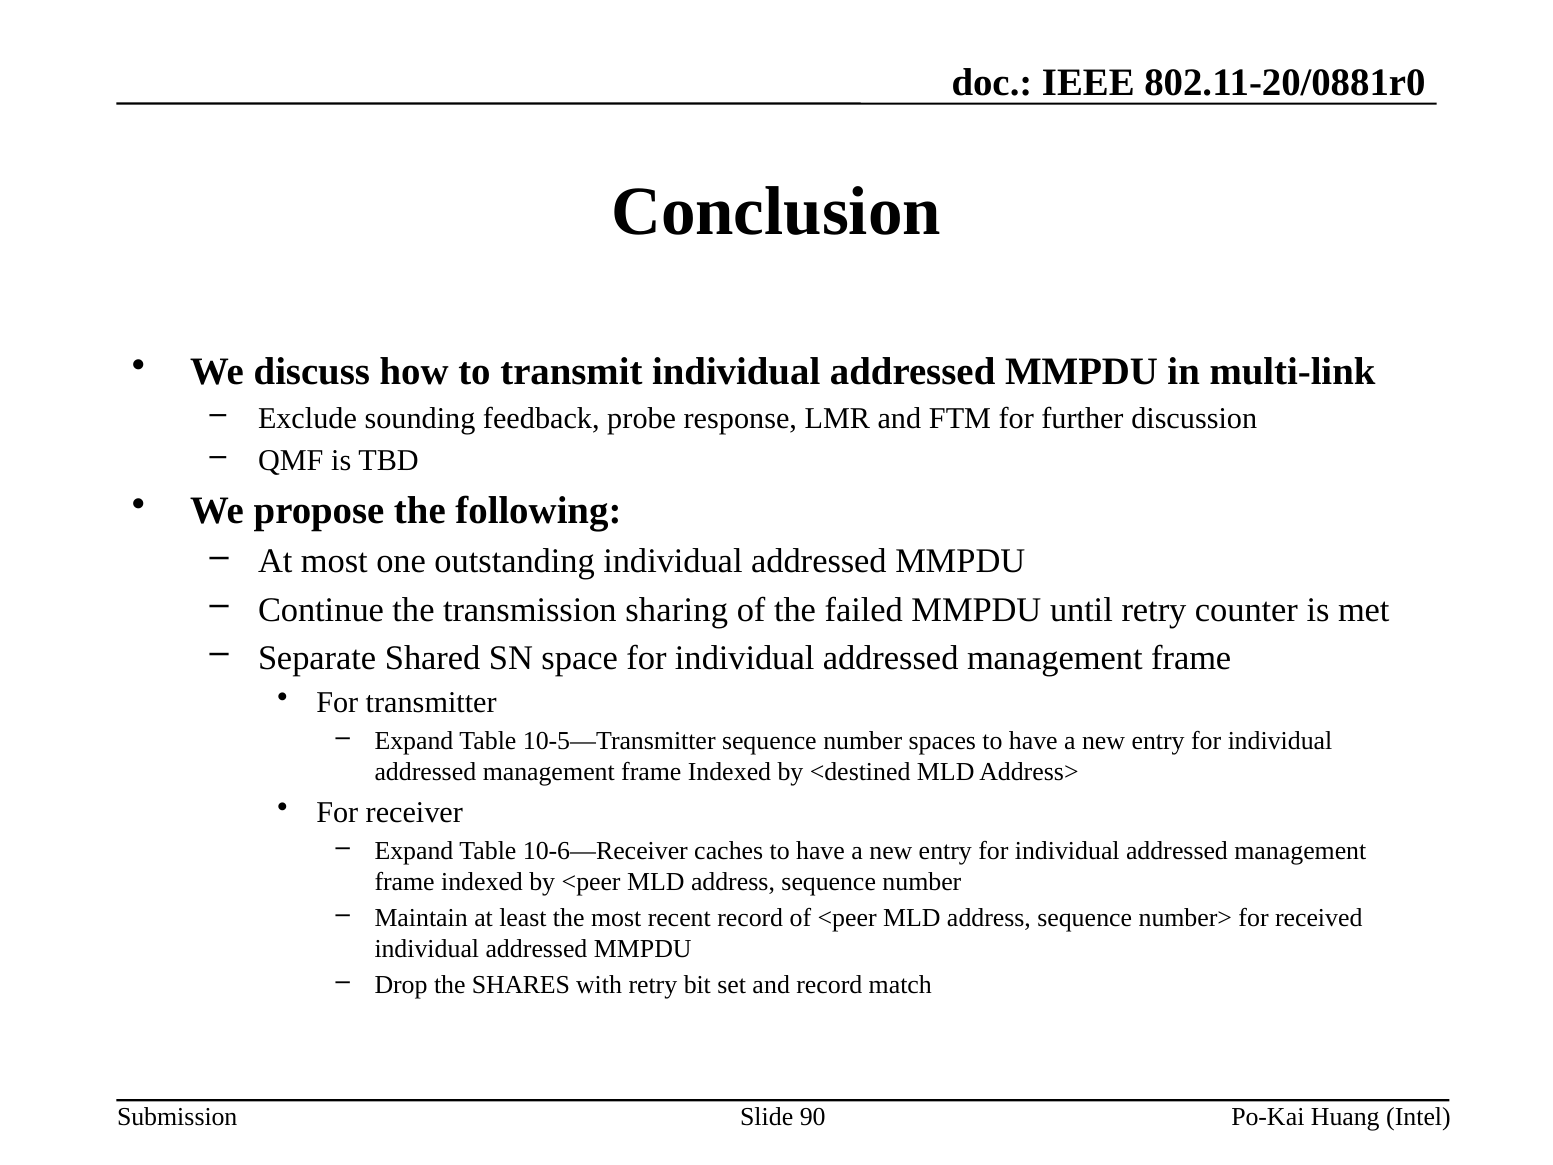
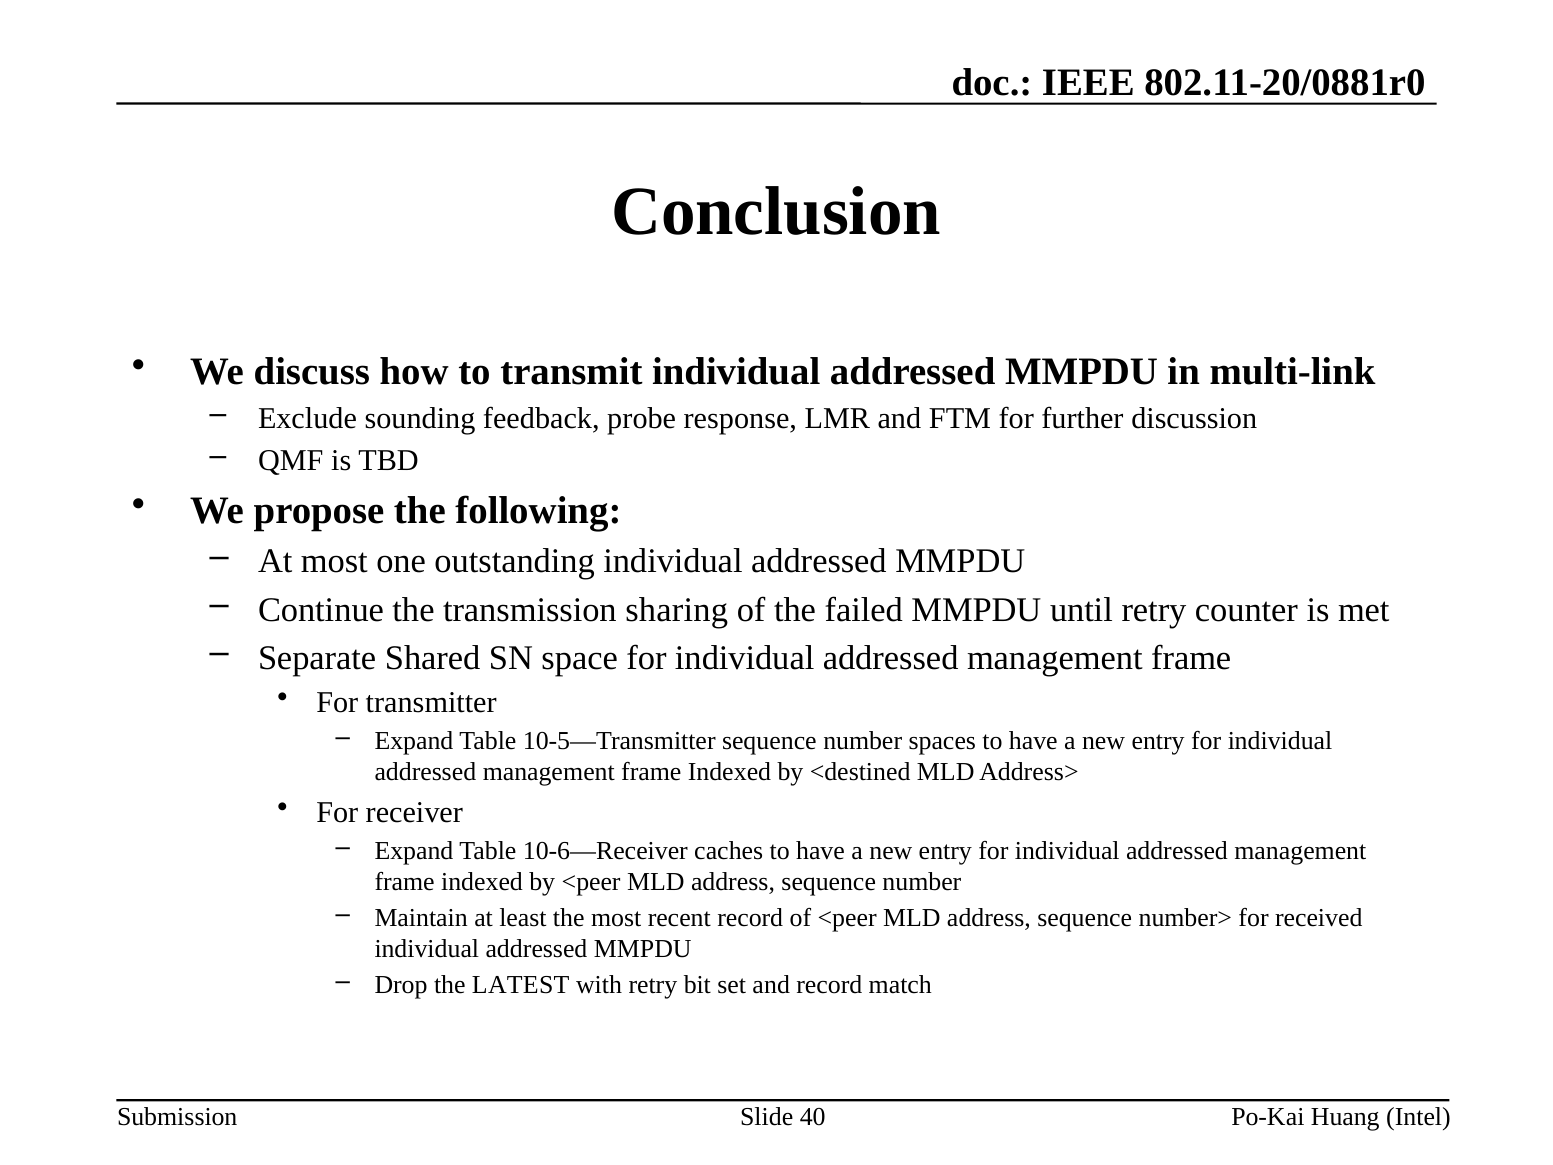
SHARES: SHARES -> LATEST
90: 90 -> 40
